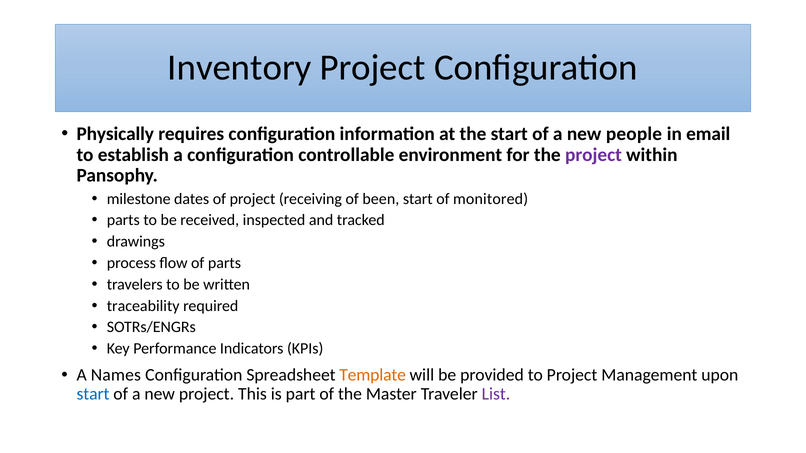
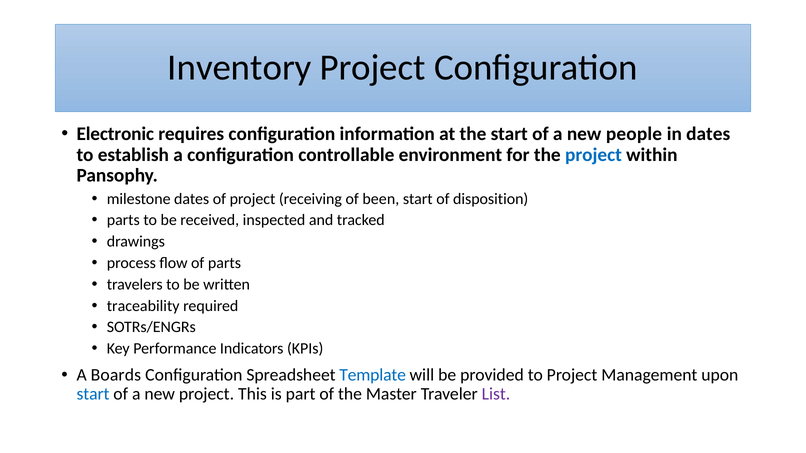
Physically: Physically -> Electronic
in email: email -> dates
project at (593, 155) colour: purple -> blue
monitored: monitored -> disposition
Names: Names -> Boards
Template colour: orange -> blue
